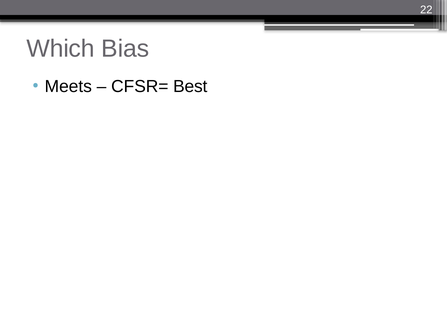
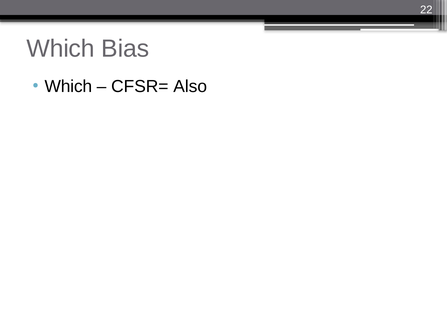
Meets at (68, 87): Meets -> Which
Best: Best -> Also
